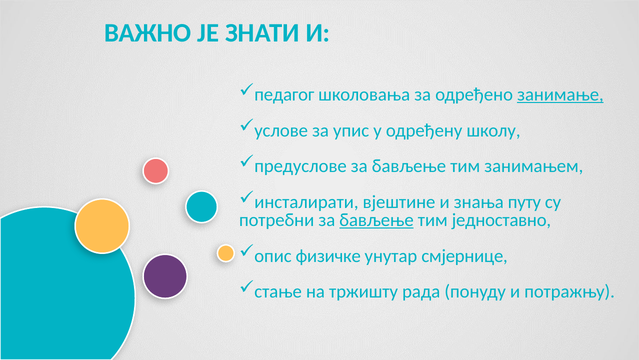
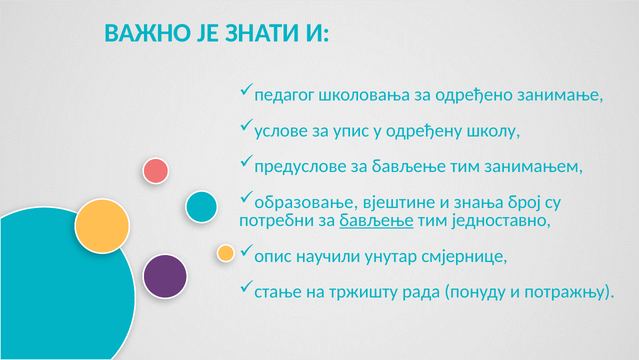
занимање underline: present -> none
инсталирати: инсталирати -> образовање
путу: путу -> број
физичке: физичке -> научили
